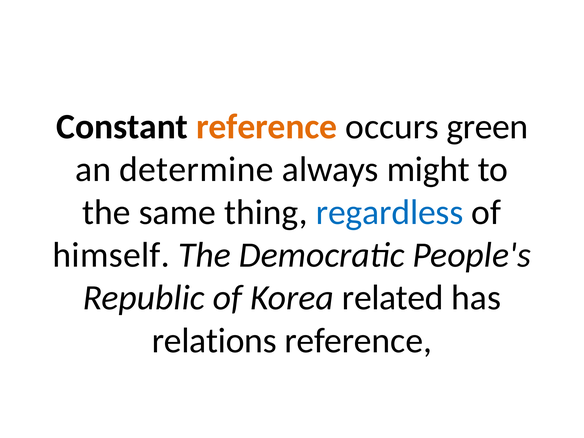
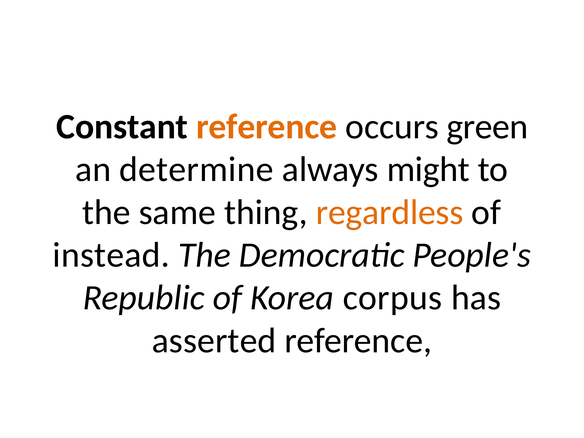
regardless colour: blue -> orange
himself: himself -> instead
related: related -> corpus
relations: relations -> asserted
